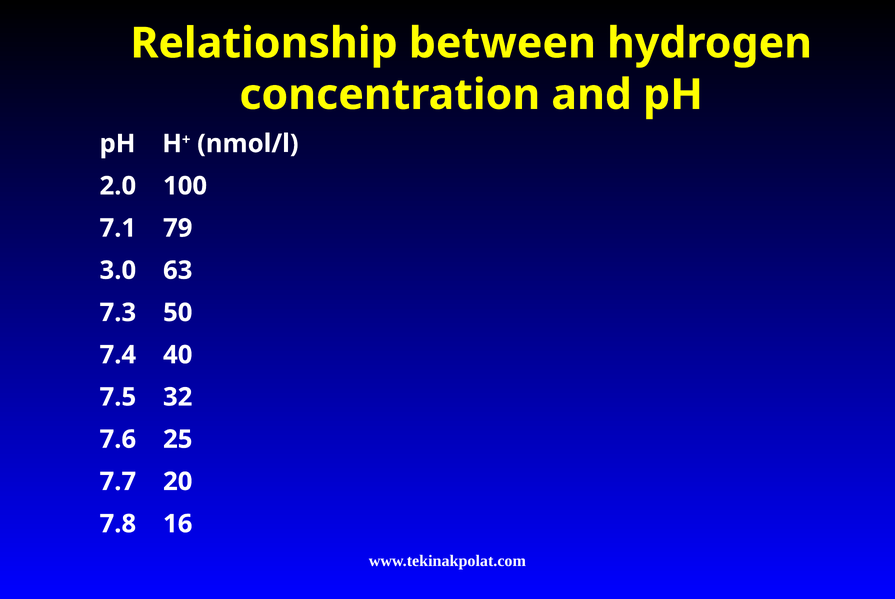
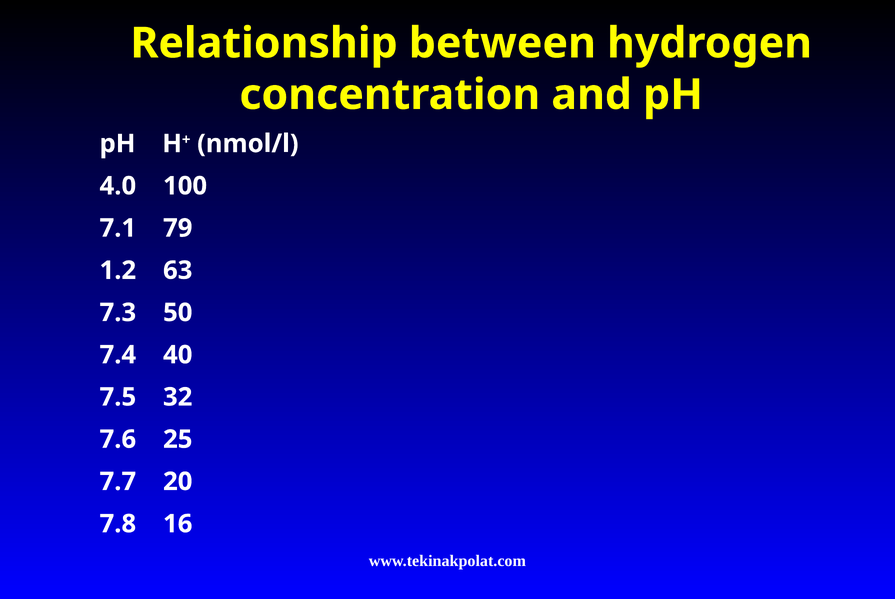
2.0: 2.0 -> 4.0
3.0: 3.0 -> 1.2
